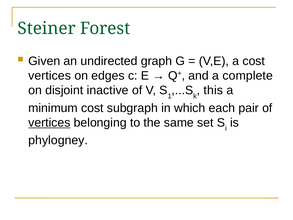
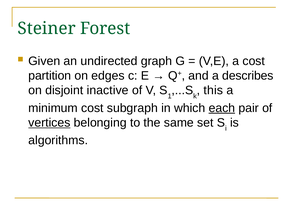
vertices at (50, 76): vertices -> partition
complete: complete -> describes
each underline: none -> present
phylogney: phylogney -> algorithms
